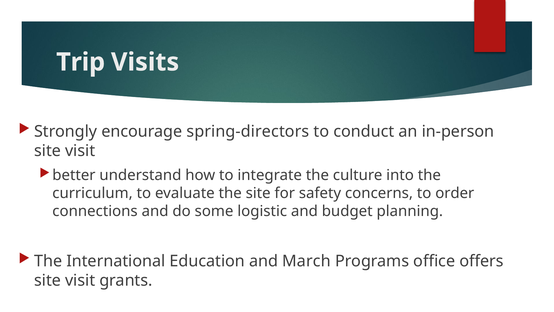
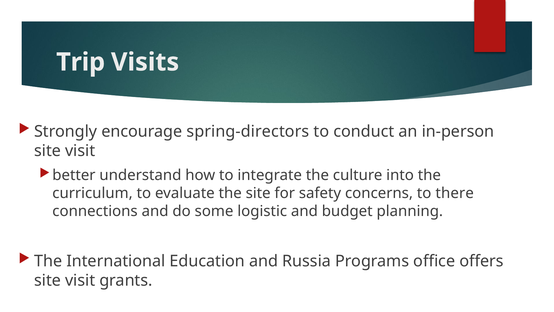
order: order -> there
March: March -> Russia
